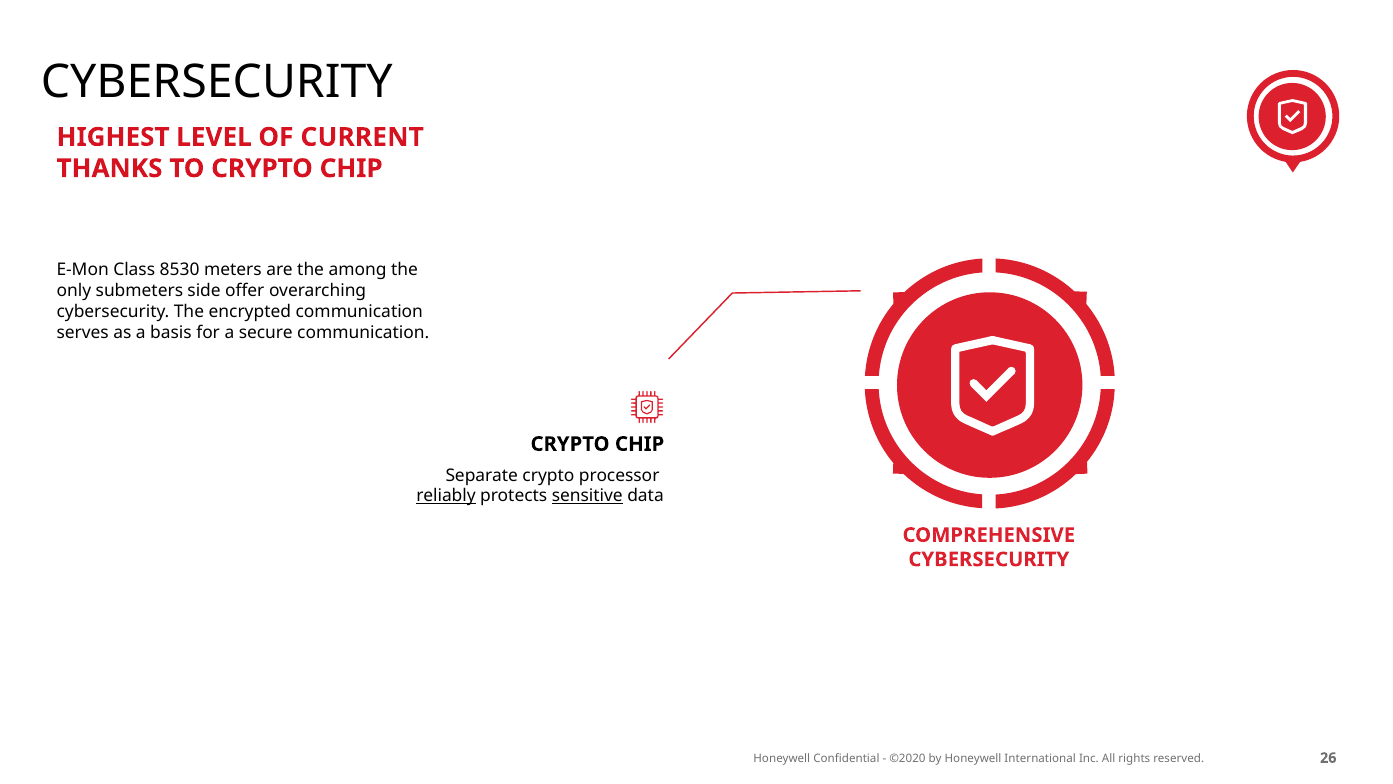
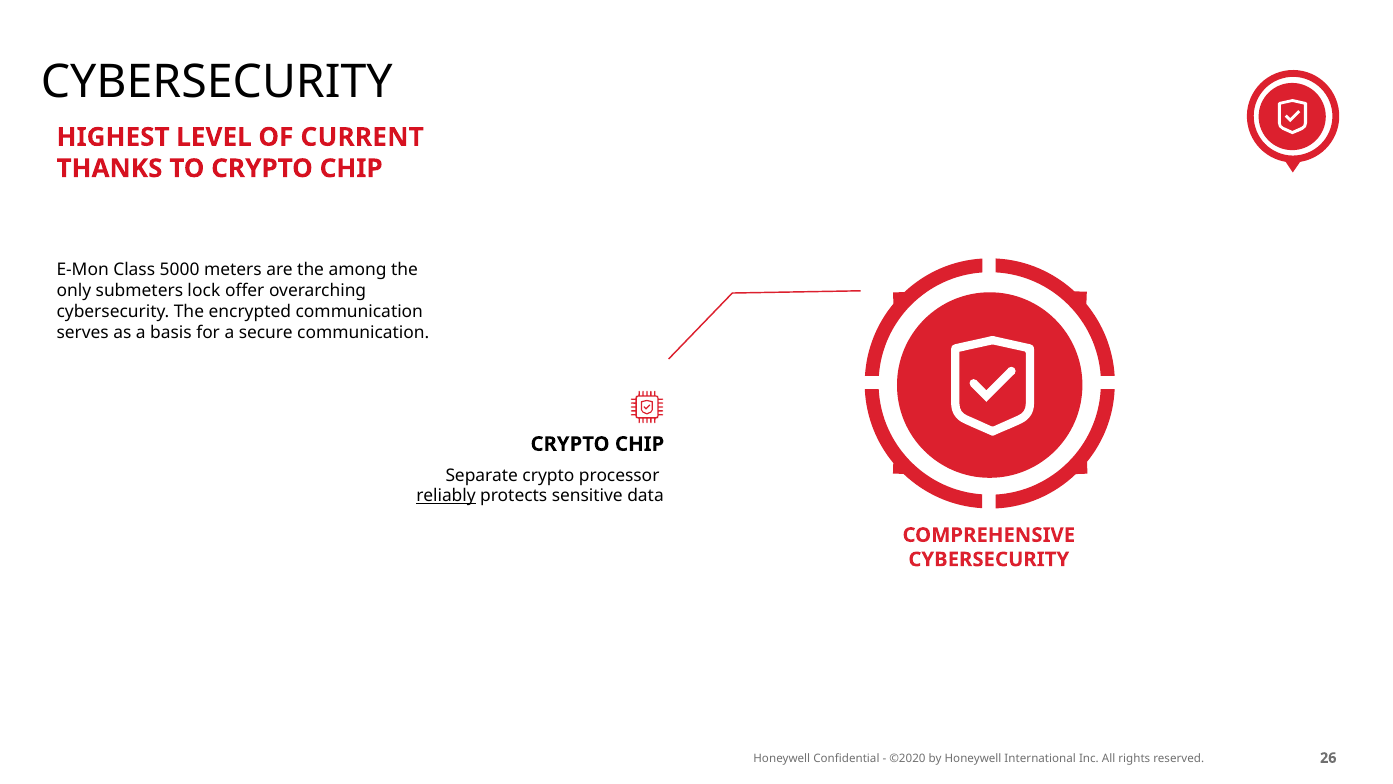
8530: 8530 -> 5000
side: side -> lock
sensitive underline: present -> none
